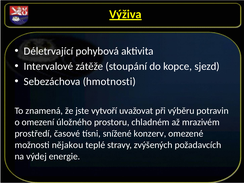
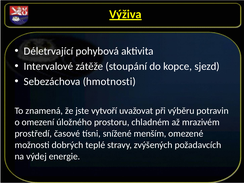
konzerv: konzerv -> menším
nějakou: nějakou -> dobrých
